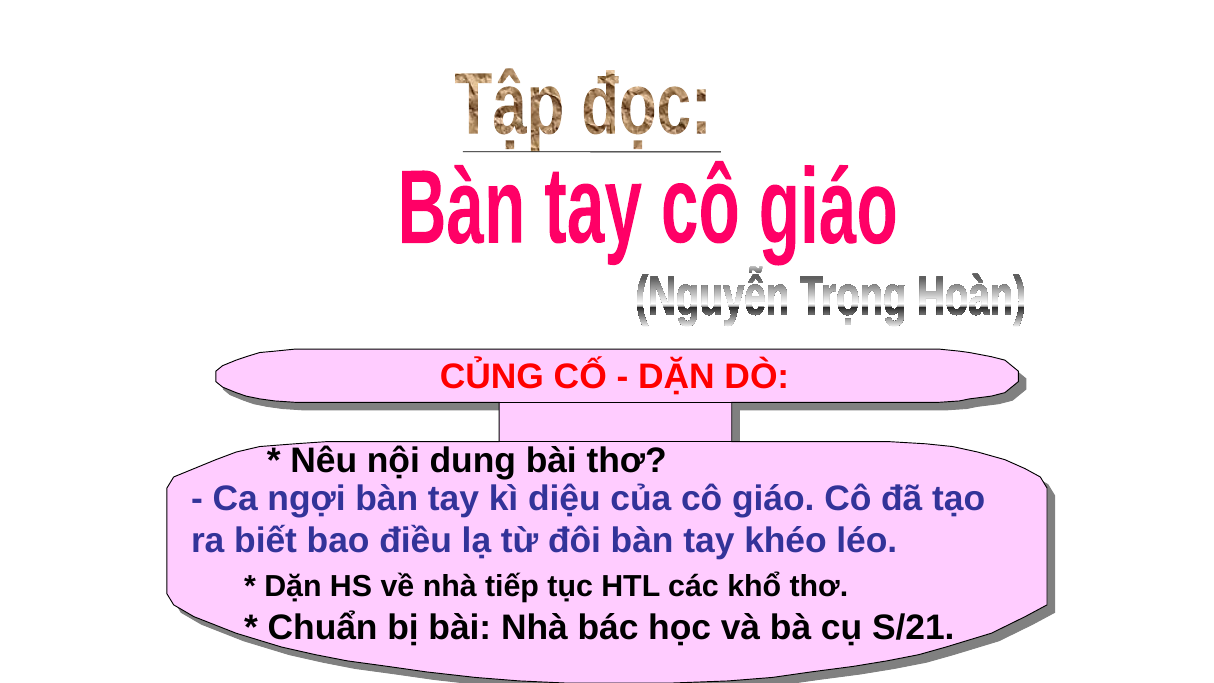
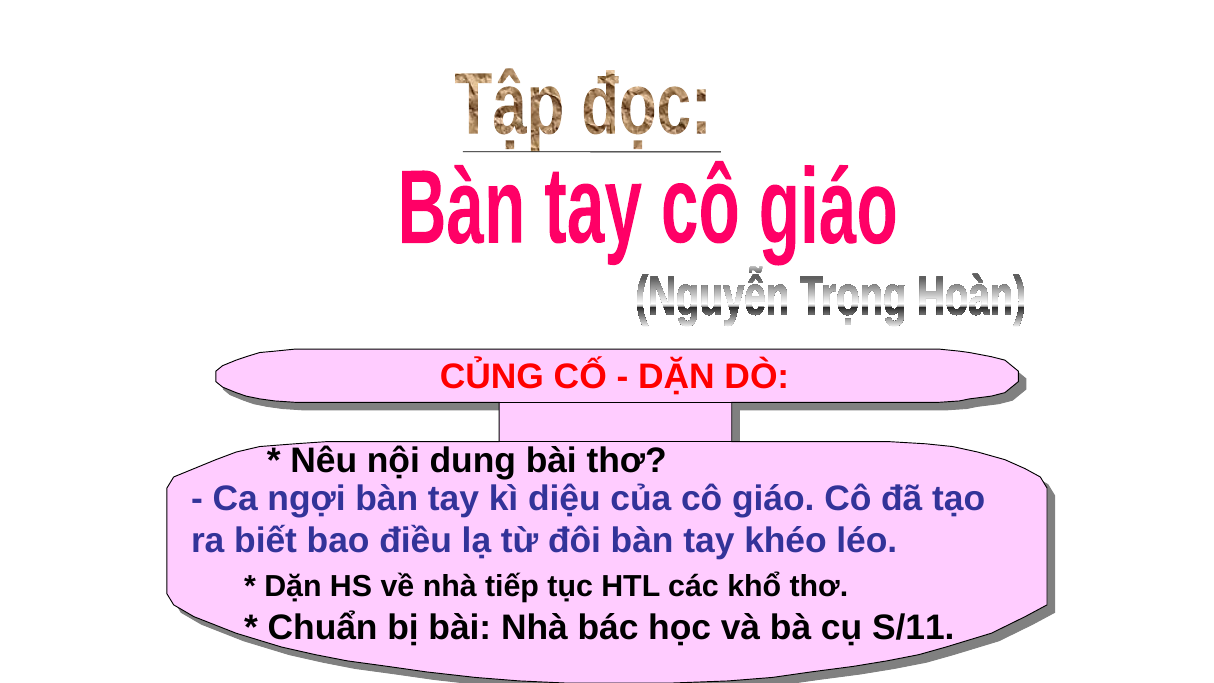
S/21: S/21 -> S/11
